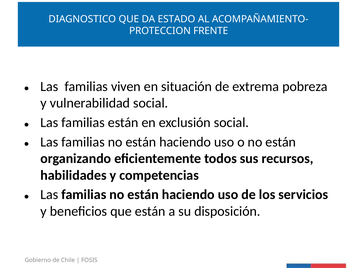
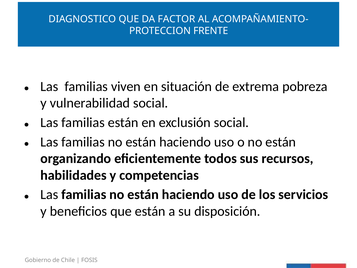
ESTADO: ESTADO -> FACTOR
